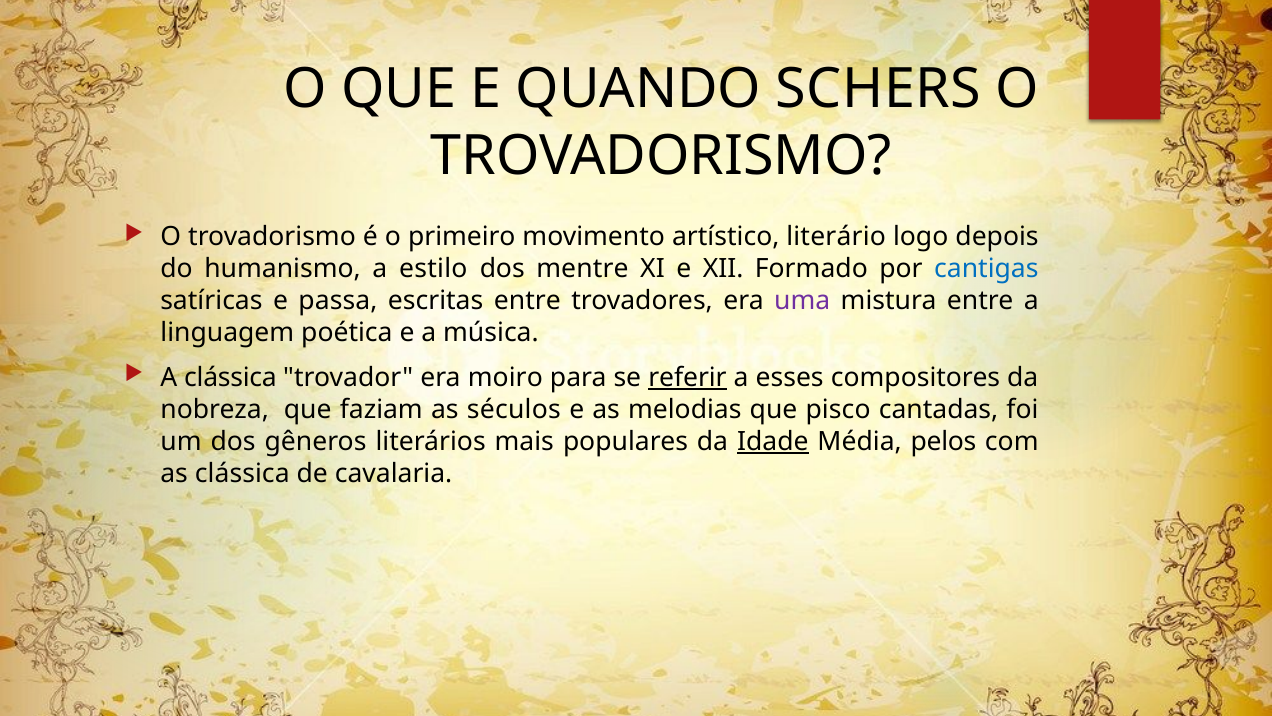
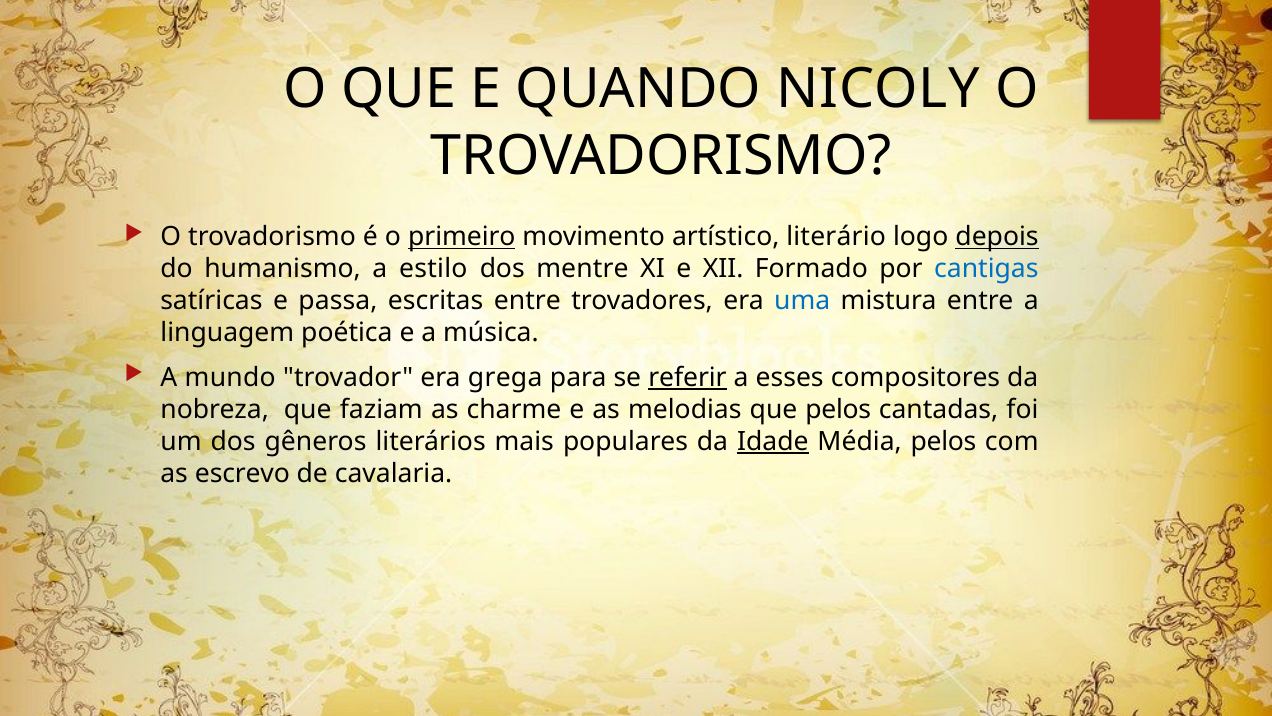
SCHERS: SCHERS -> NICOLY
primeiro underline: none -> present
depois underline: none -> present
uma colour: purple -> blue
A clássica: clássica -> mundo
moiro: moiro -> grega
séculos: séculos -> charme
que pisco: pisco -> pelos
as clássica: clássica -> escrevo
